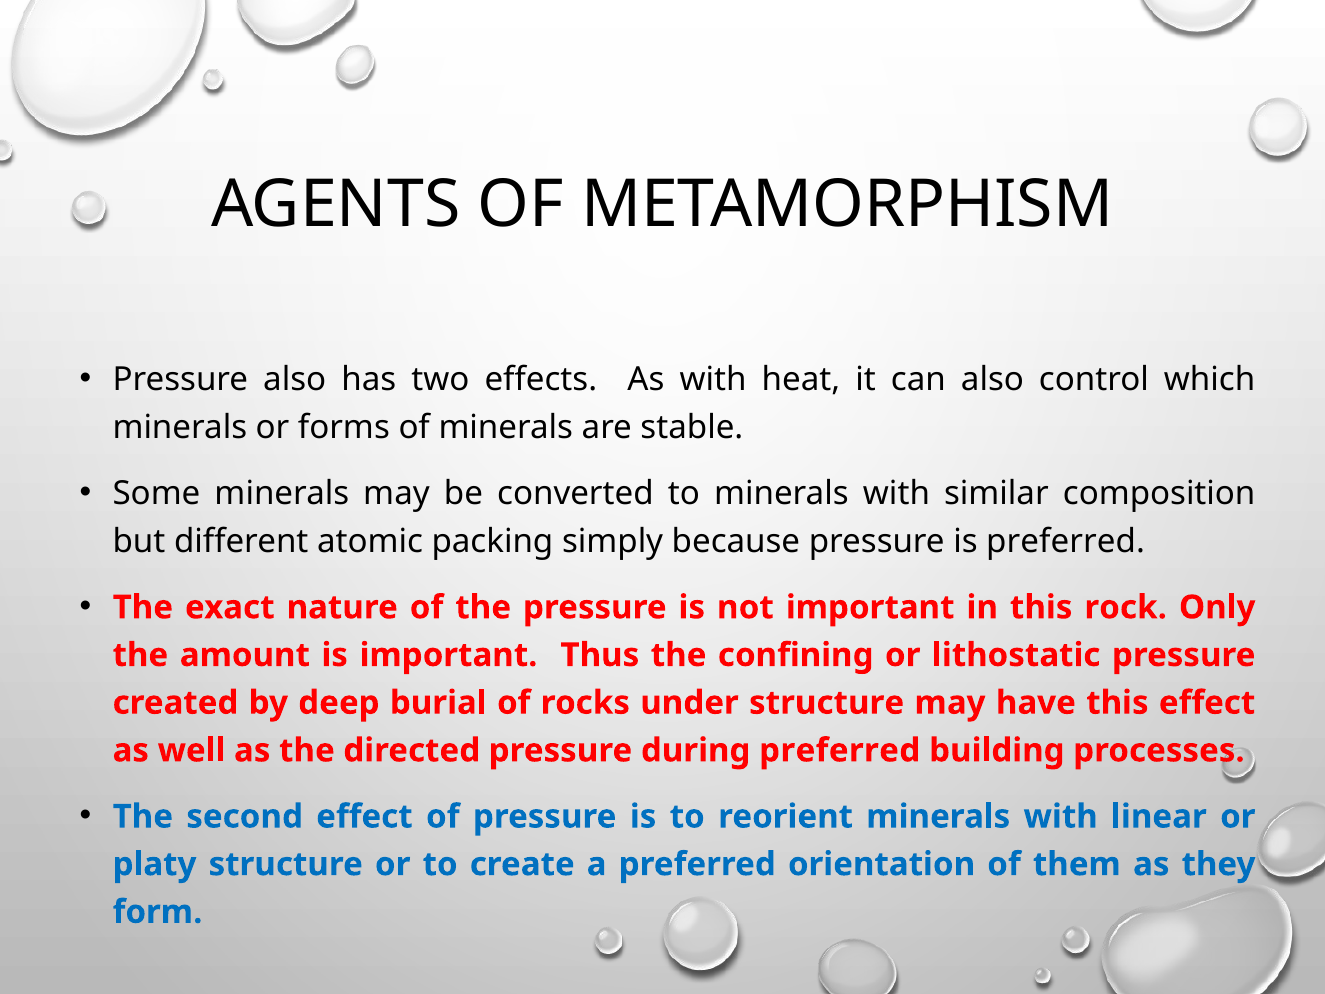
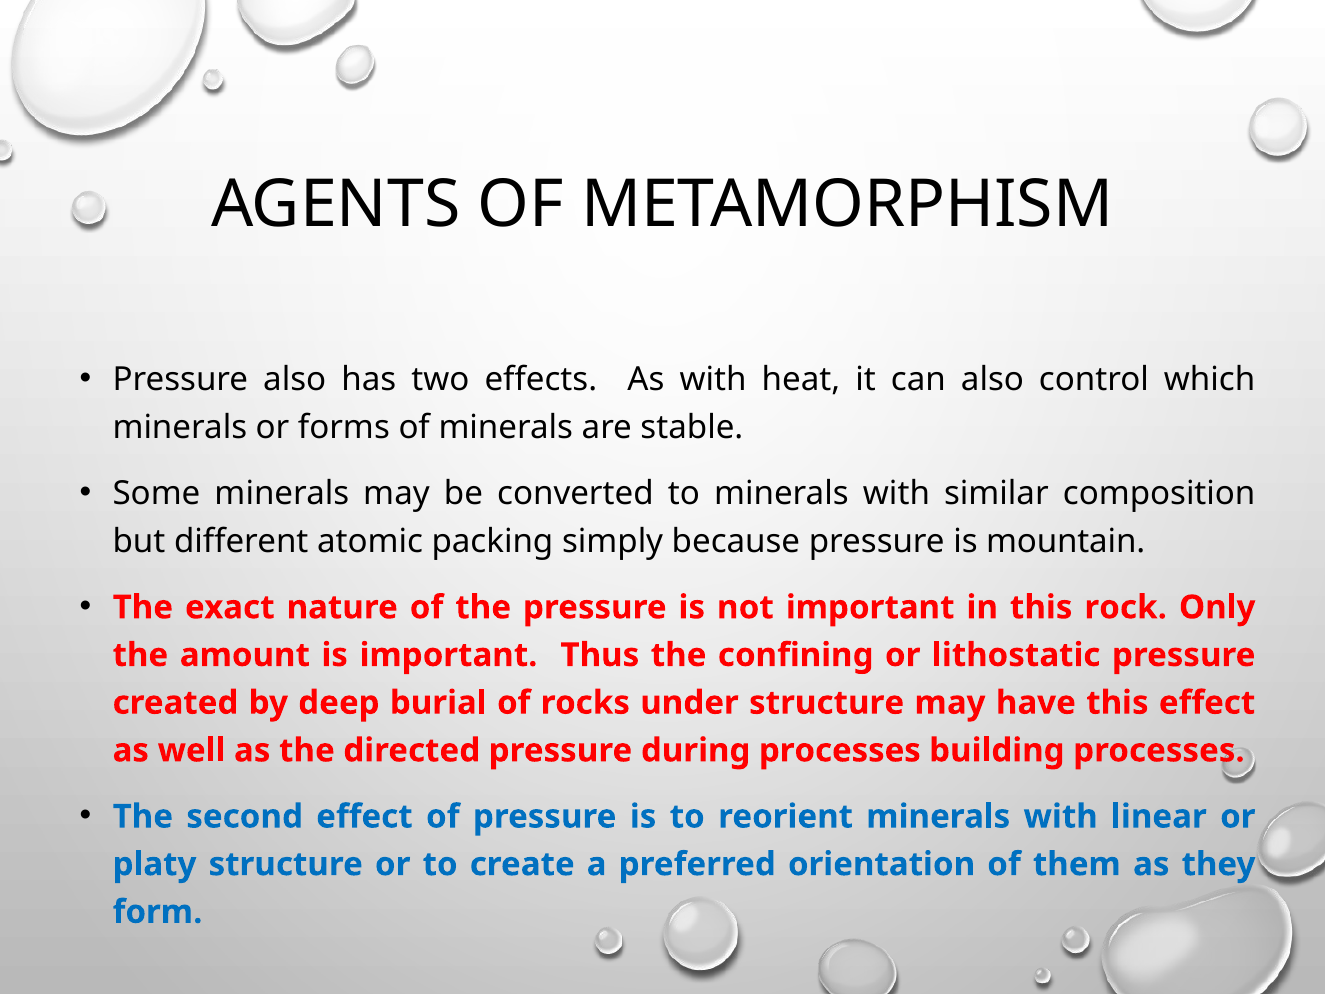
is preferred: preferred -> mountain
during preferred: preferred -> processes
